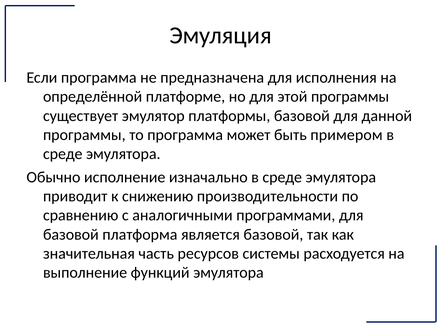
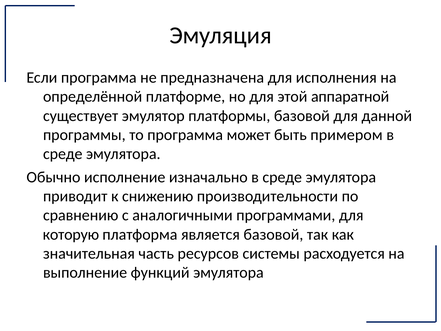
этой программы: программы -> аппаратной
базовой at (71, 234): базовой -> которую
